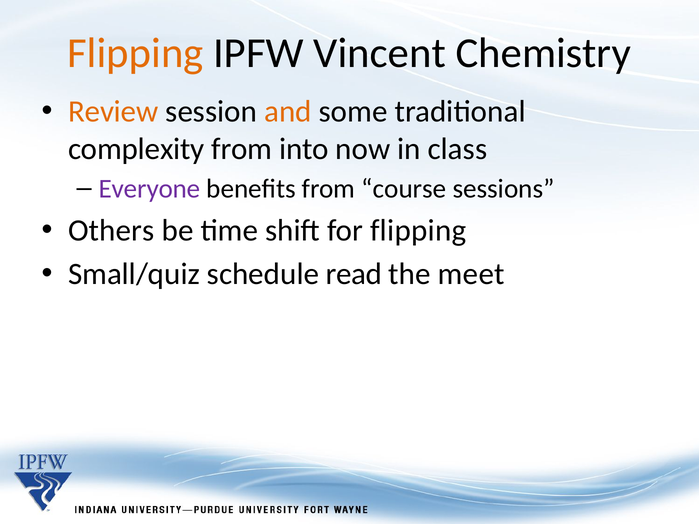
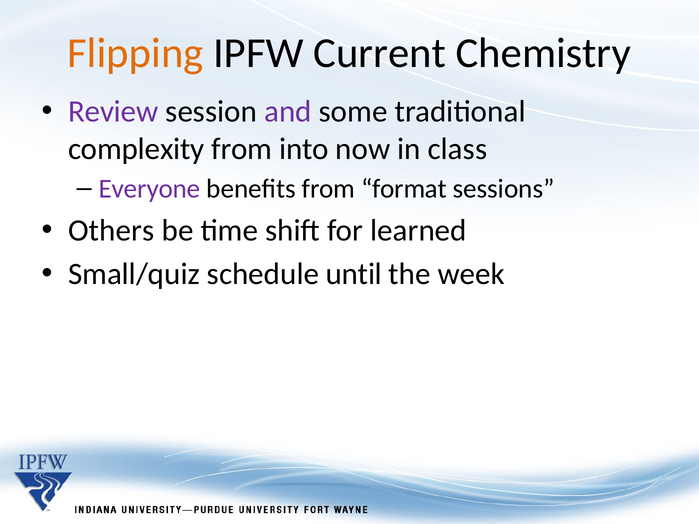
Vincent: Vincent -> Current
Review colour: orange -> purple
and colour: orange -> purple
course: course -> format
for flipping: flipping -> learned
read: read -> until
meet: meet -> week
